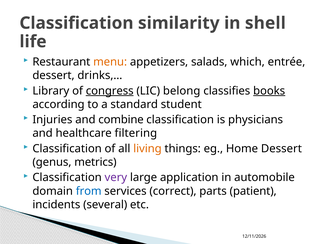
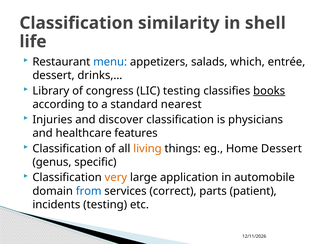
menu colour: orange -> blue
congress underline: present -> none
LIC belong: belong -> testing
student: student -> nearest
combine: combine -> discover
filtering: filtering -> features
metrics: metrics -> specific
very colour: purple -> orange
incidents several: several -> testing
